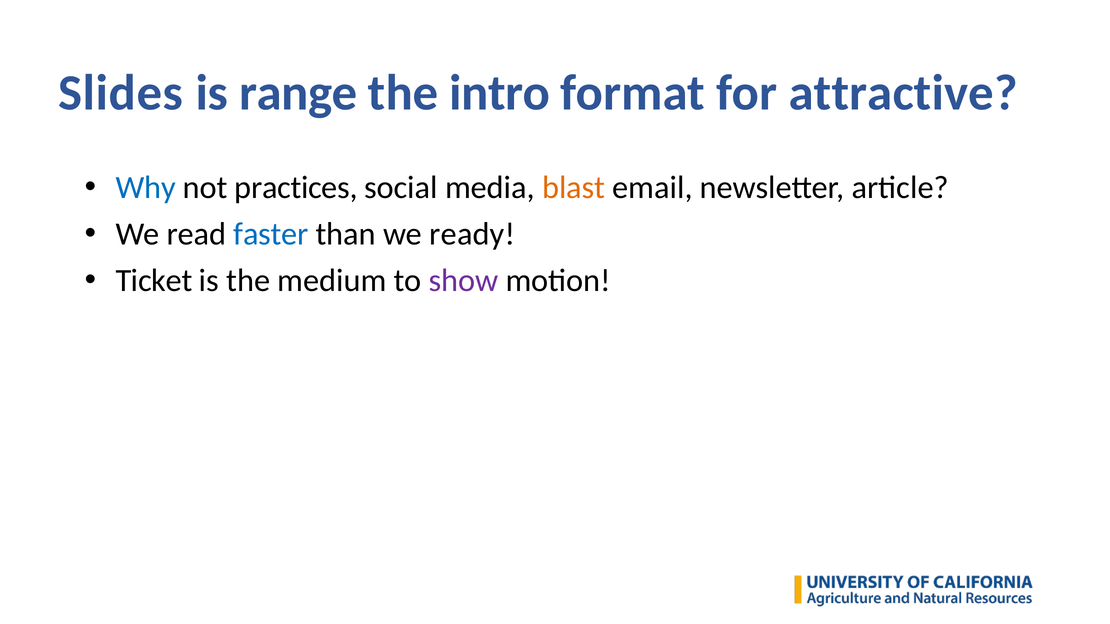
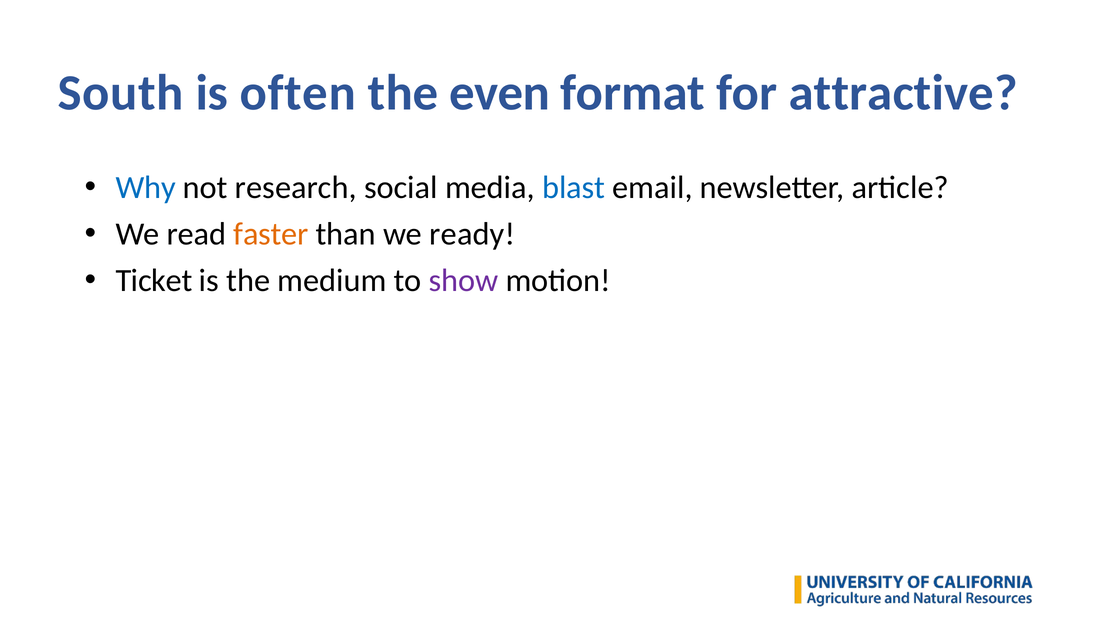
Slides: Slides -> South
range: range -> often
the intro: intro -> even
practices: practices -> research
blast colour: orange -> blue
faster colour: blue -> orange
